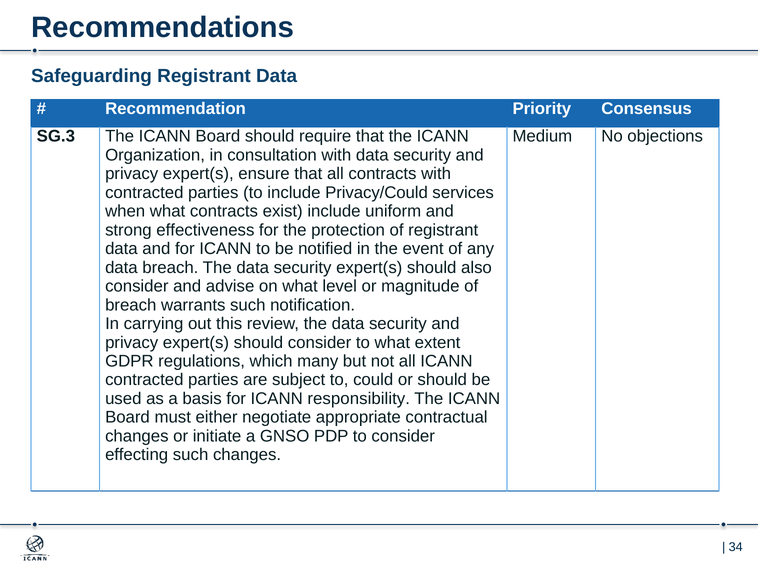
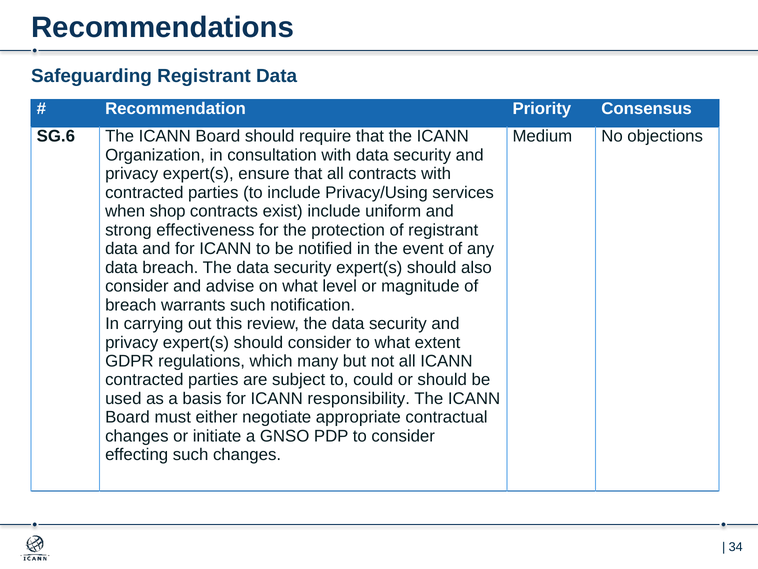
SG.3: SG.3 -> SG.6
Privacy/Could: Privacy/Could -> Privacy/Using
when what: what -> shop
